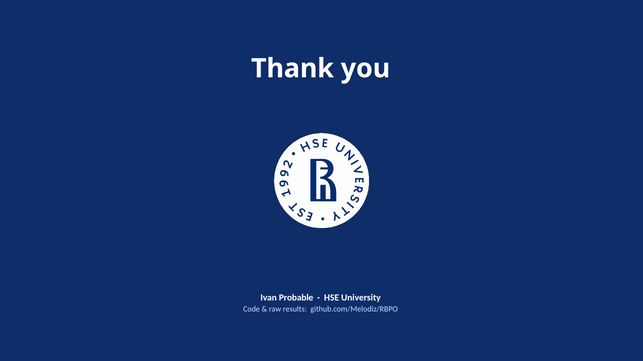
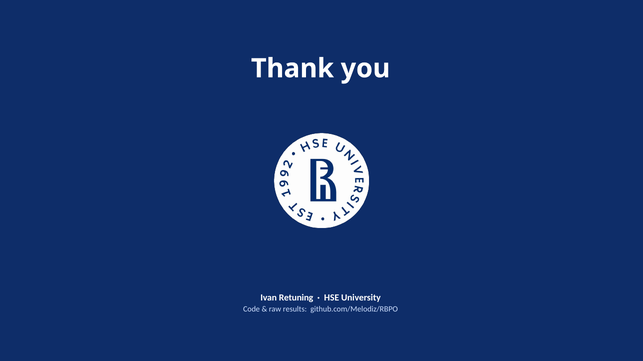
Probable: Probable -> Retuning
